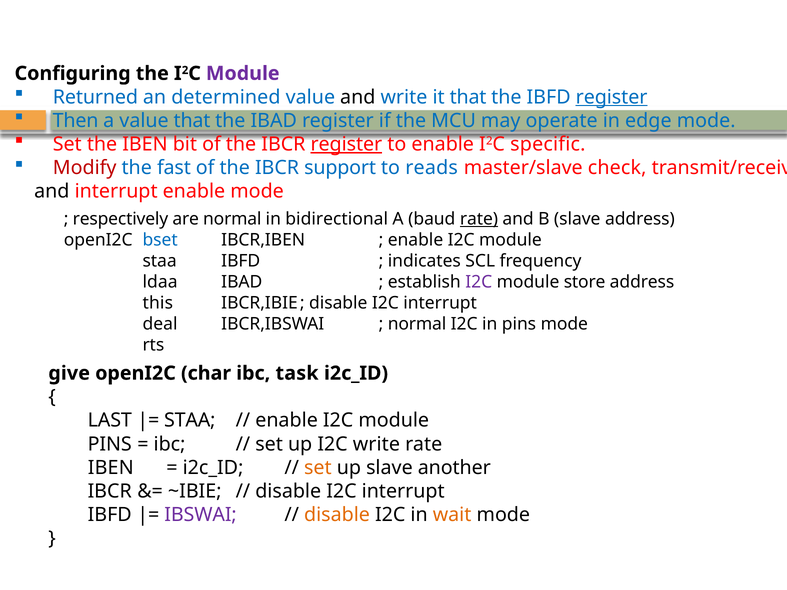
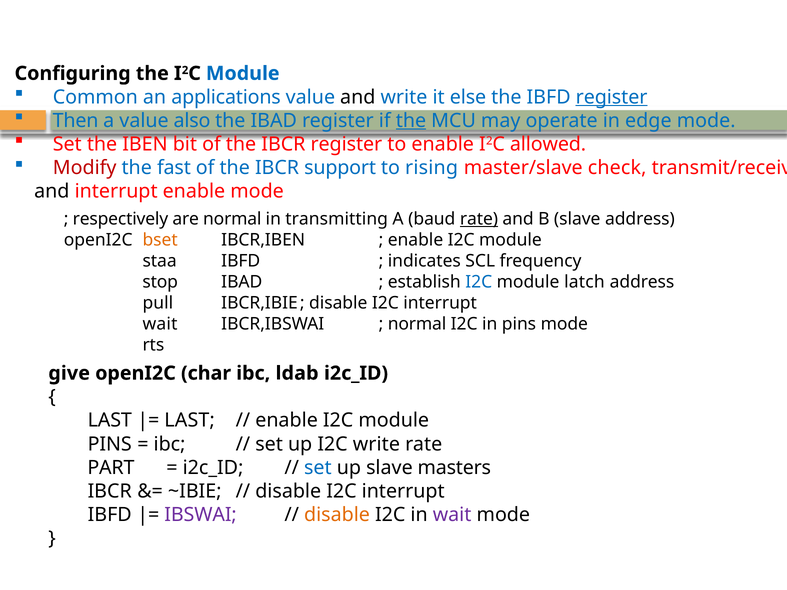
Module at (243, 73) colour: purple -> blue
Returned: Returned -> Common
determined: determined -> applications
it that: that -> else
value that: that -> also
the at (411, 121) underline: none -> present
register at (346, 144) underline: present -> none
specific: specific -> allowed
reads: reads -> rising
bidirectional: bidirectional -> transmitting
bset colour: blue -> orange
ldaa: ldaa -> stop
I2C at (479, 282) colour: purple -> blue
store: store -> latch
this: this -> pull
deal at (160, 324): deal -> wait
task: task -> ldab
STAA at (190, 421): STAA -> LAST
IBEN at (111, 468): IBEN -> PART
set at (318, 468) colour: orange -> blue
another: another -> masters
wait at (452, 515) colour: orange -> purple
